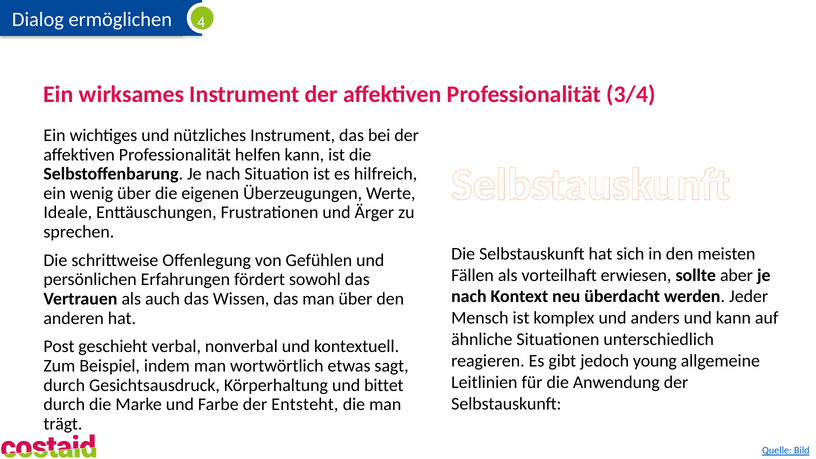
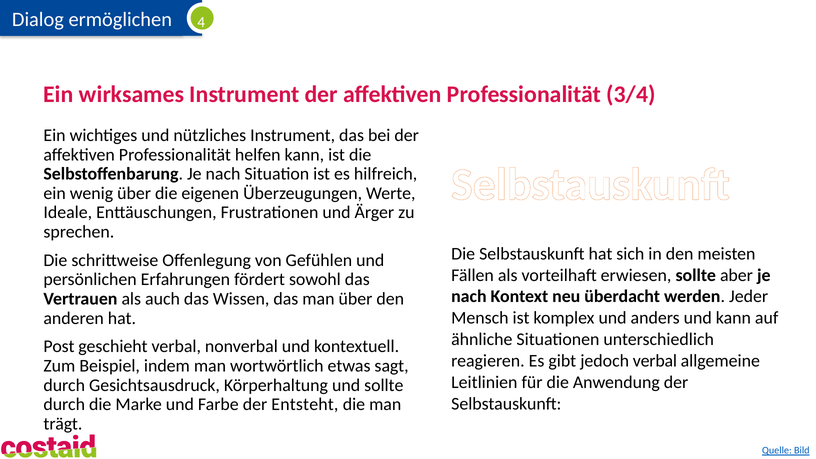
jedoch young: young -> verbal
und bittet: bittet -> sollte
